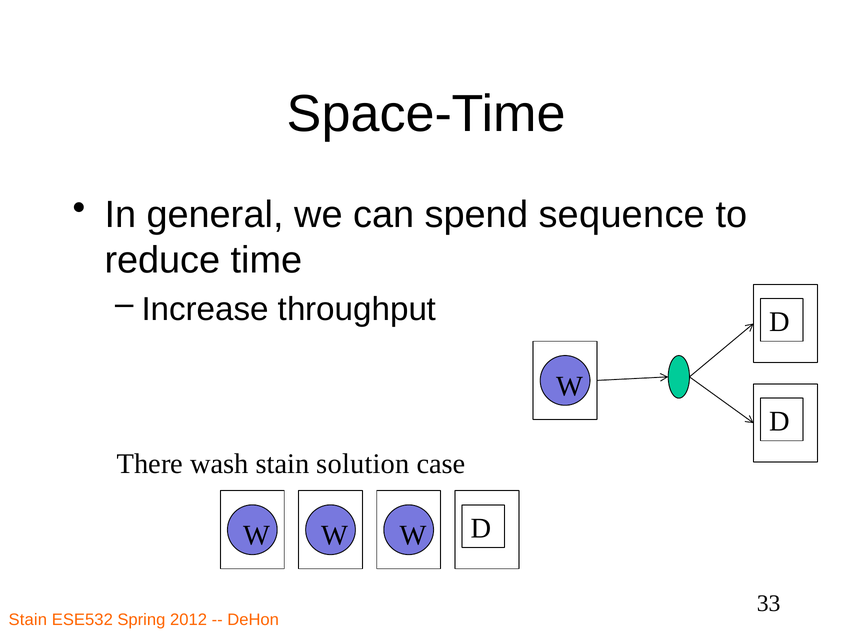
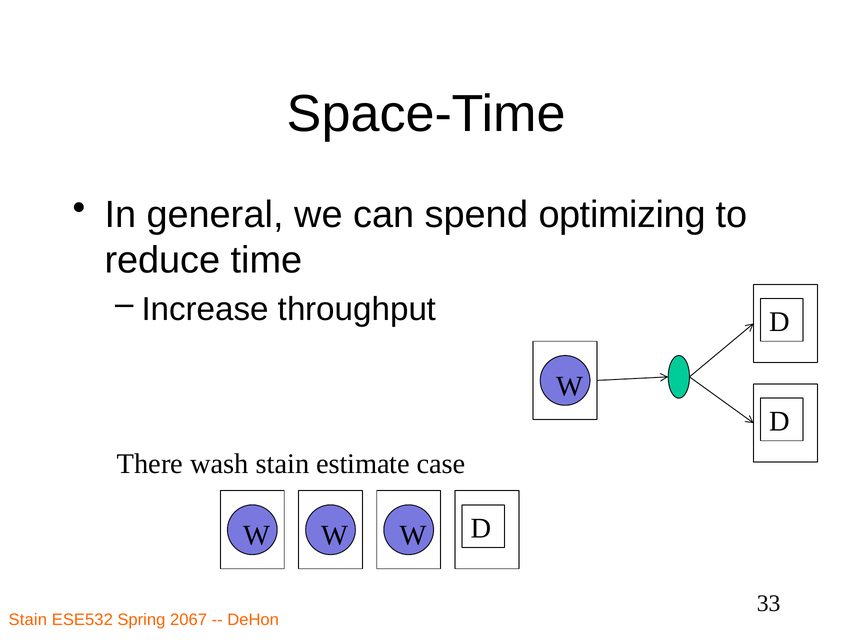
sequence: sequence -> optimizing
solution: solution -> estimate
2012: 2012 -> 2067
